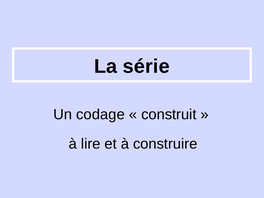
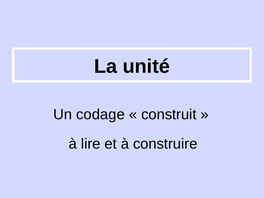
série: série -> unité
